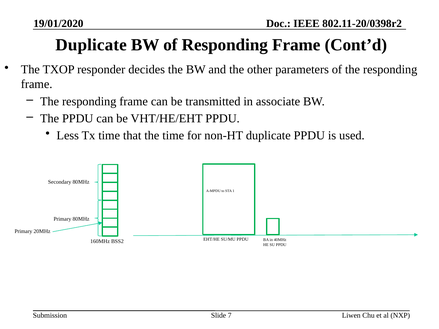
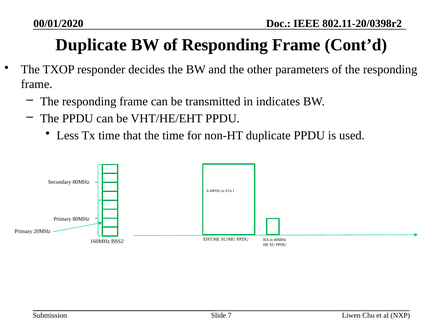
19/01/2020: 19/01/2020 -> 00/01/2020
associate: associate -> indicates
